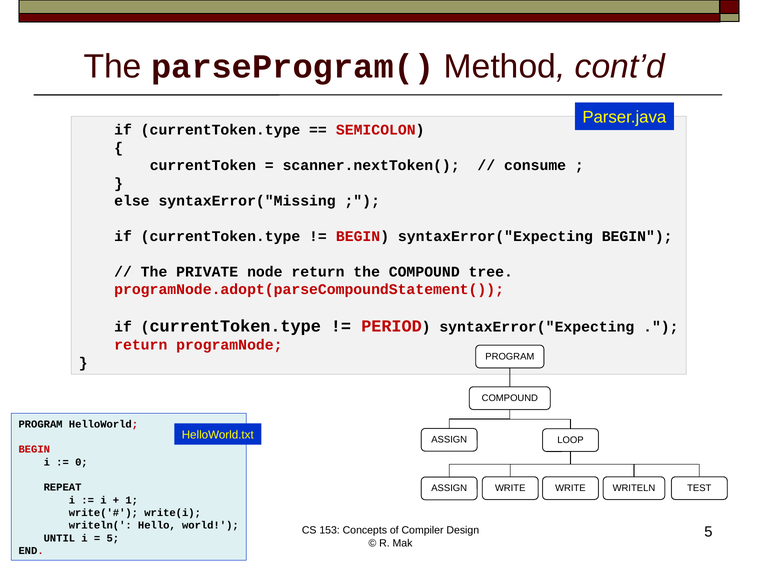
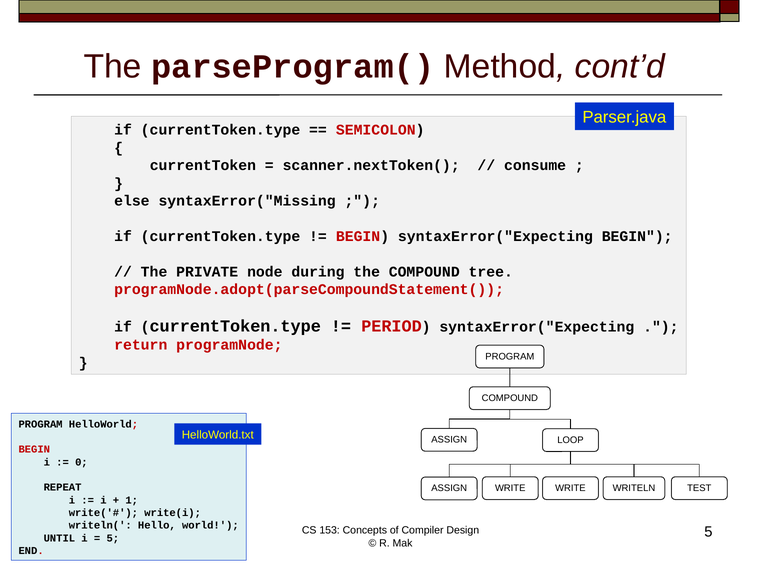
node return: return -> during
